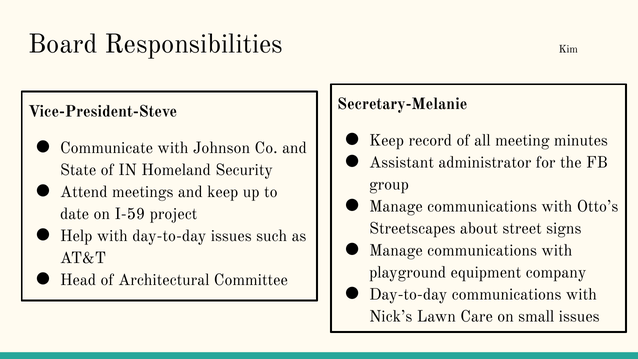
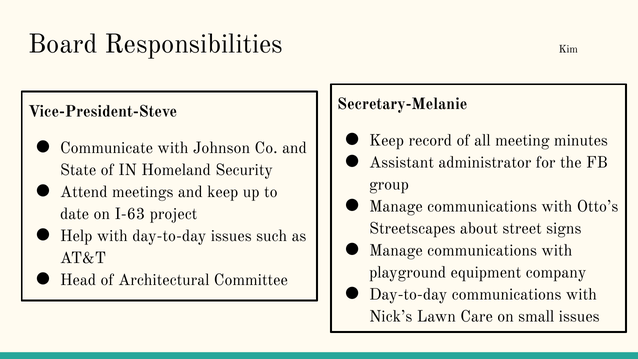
I-59: I-59 -> I-63
